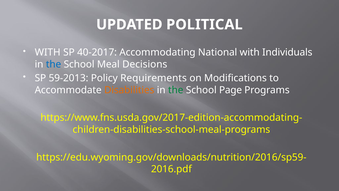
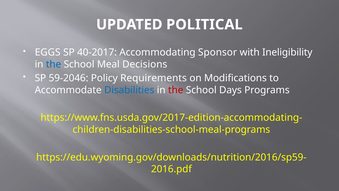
WITH at (48, 52): WITH -> EGGS
National: National -> Sponsor
Individuals: Individuals -> Ineligibility
59-2013: 59-2013 -> 59-2046
Disabilities colour: orange -> blue
the at (176, 90) colour: green -> red
Page: Page -> Days
